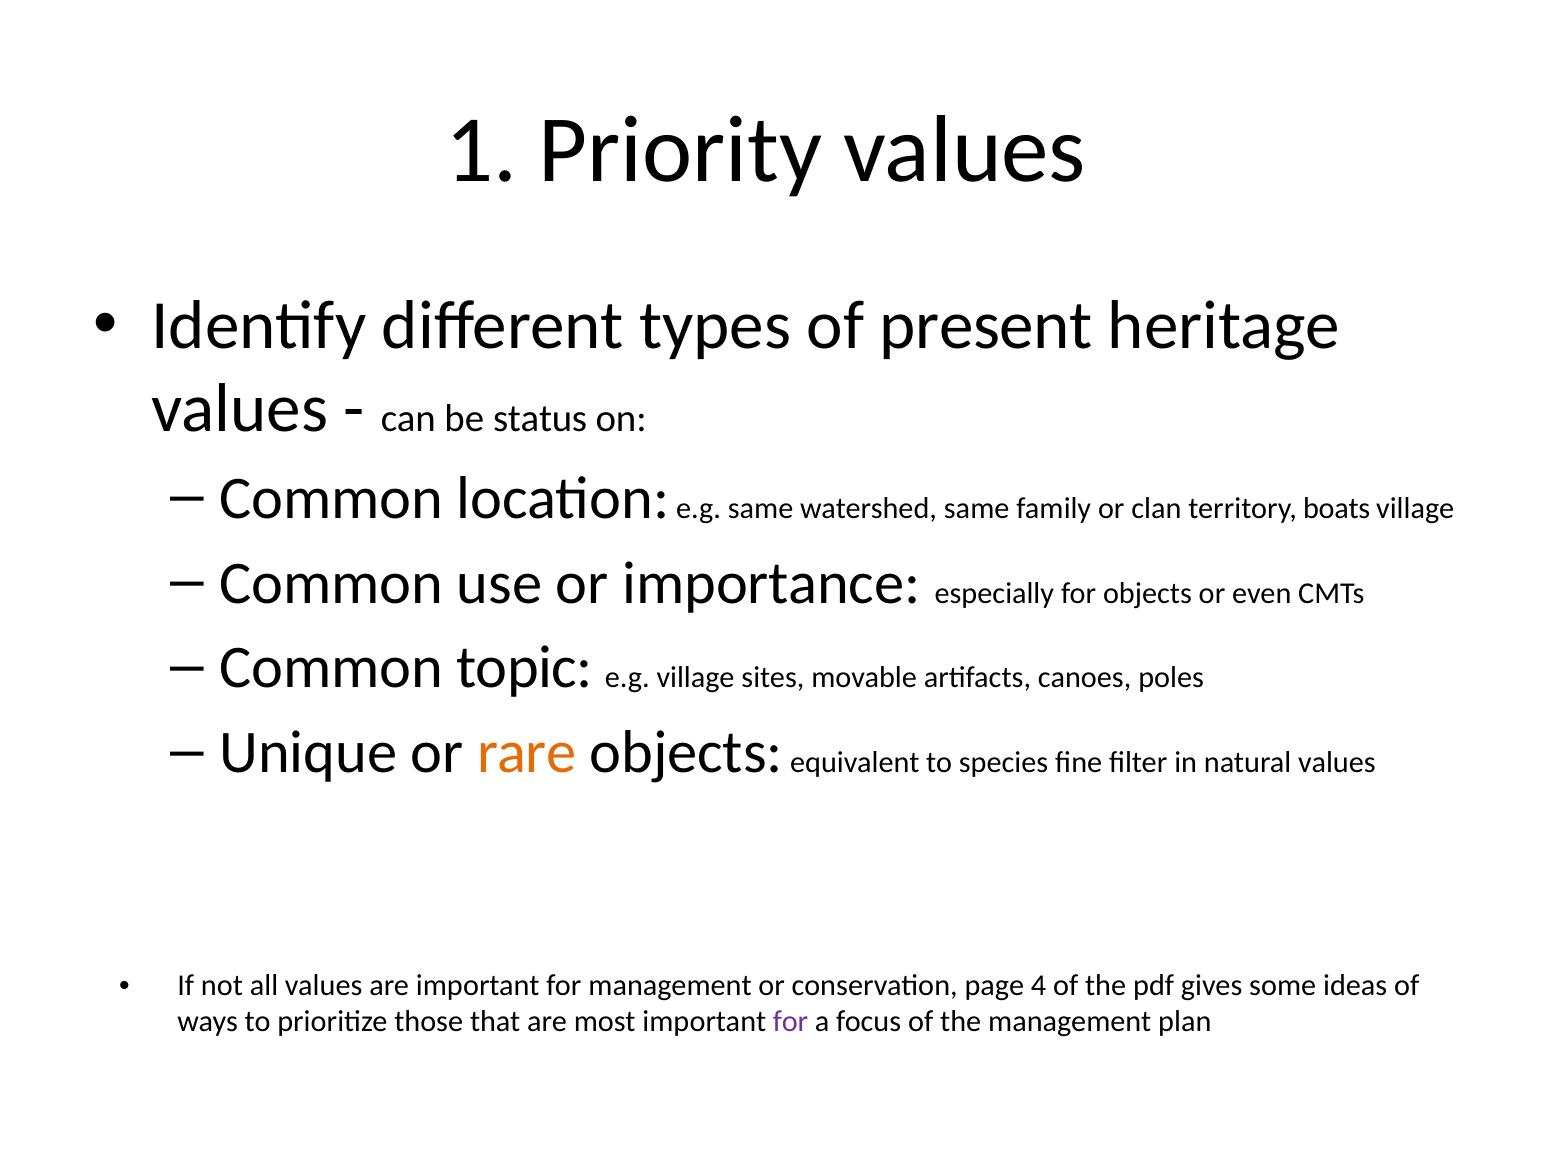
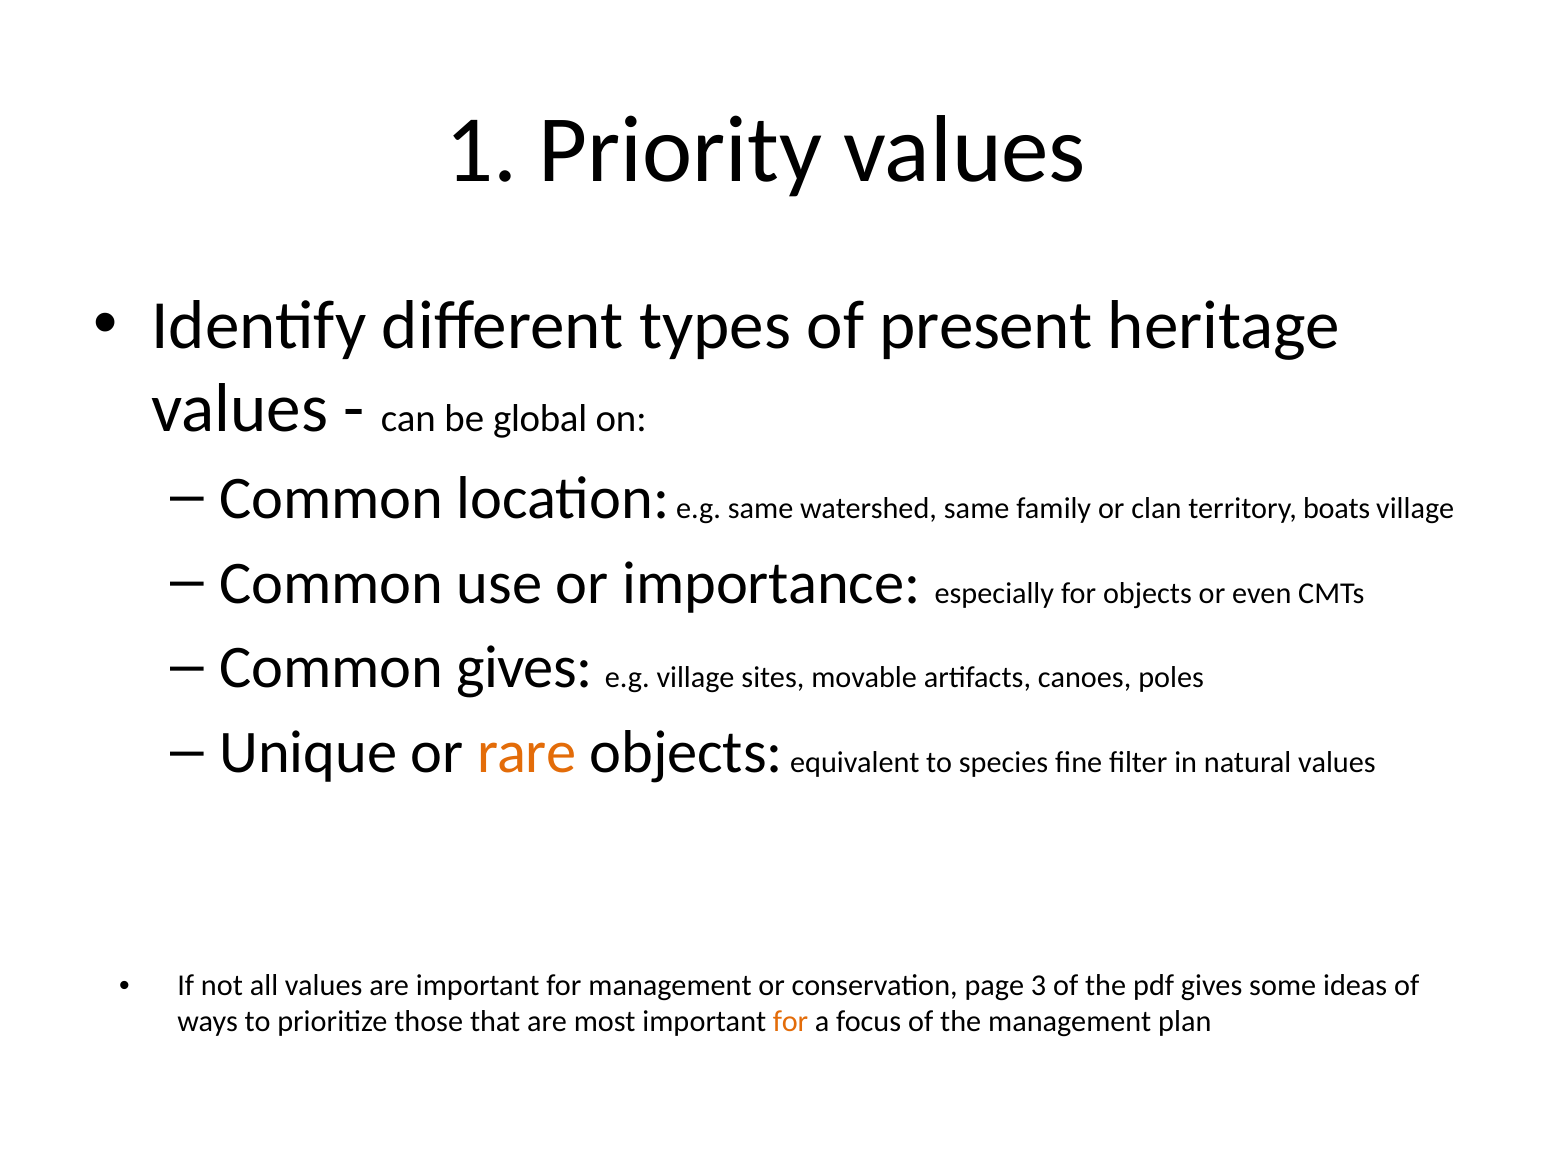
status: status -> global
Common topic: topic -> gives
4: 4 -> 3
for at (791, 1022) colour: purple -> orange
